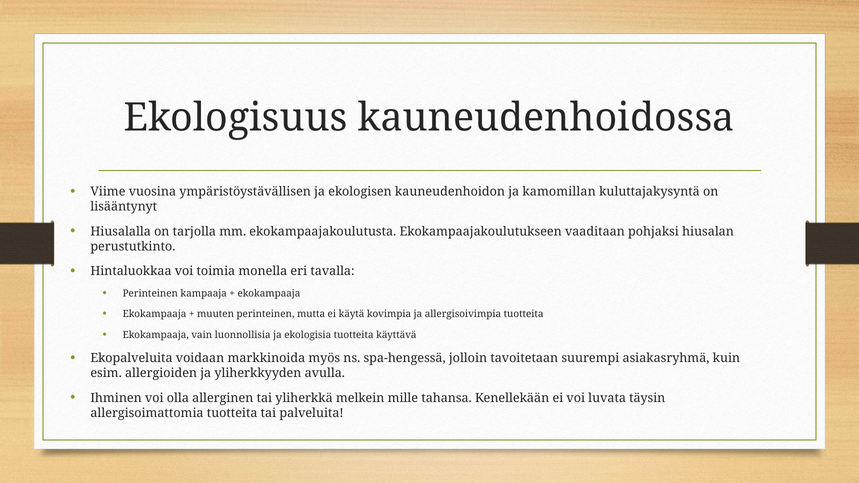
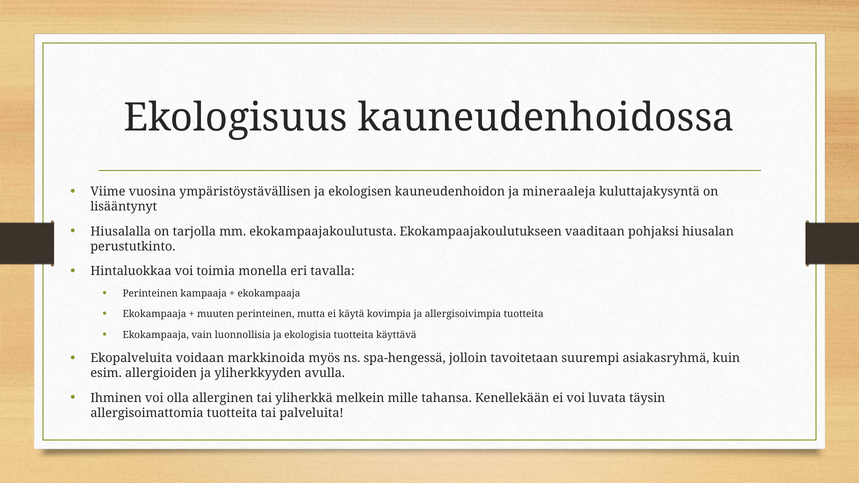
kamomillan: kamomillan -> mineraaleja
